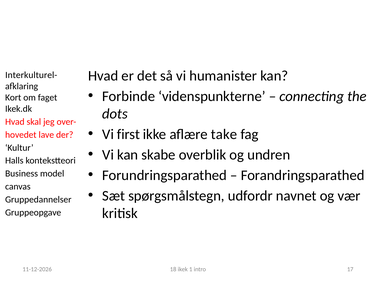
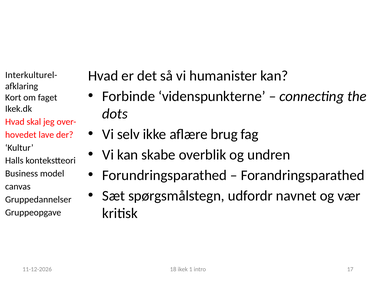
first: first -> selv
take: take -> brug
